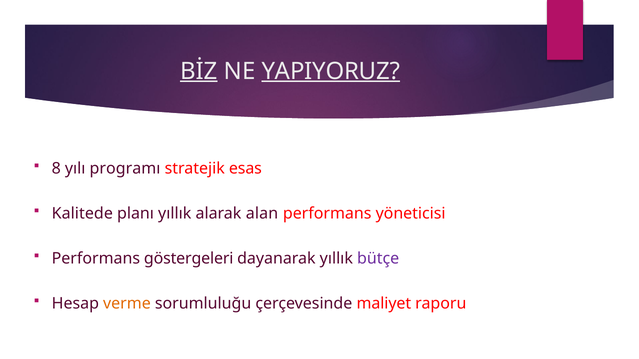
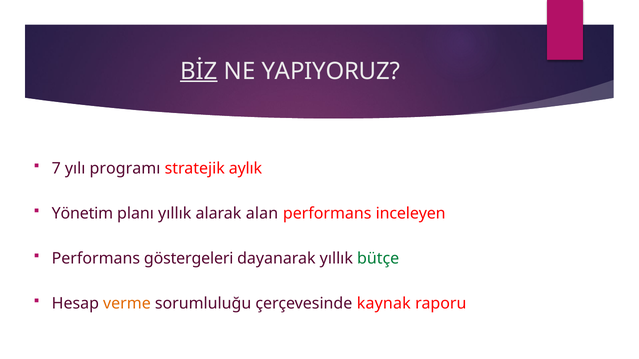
YAPIYORUZ underline: present -> none
8: 8 -> 7
esas: esas -> aylık
Kalitede: Kalitede -> Yönetim
yöneticisi: yöneticisi -> inceleyen
bütçe colour: purple -> green
maliyet: maliyet -> kaynak
